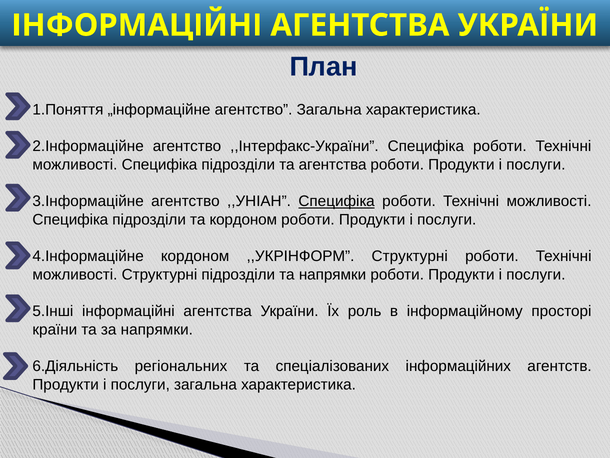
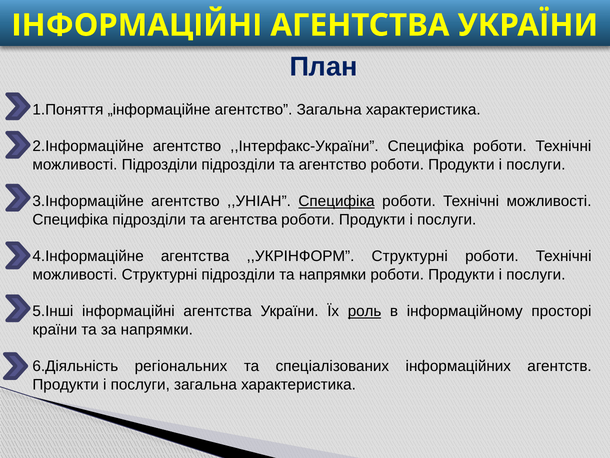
Специфіка at (160, 164): Специфіка -> Підрозділи
та агентства: агентства -> агентство
та кордоном: кордоном -> агентства
кордоном at (195, 256): кордоном -> агентства
роль underline: none -> present
